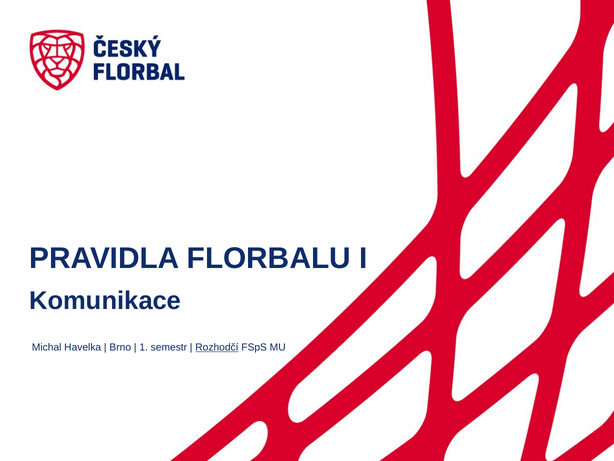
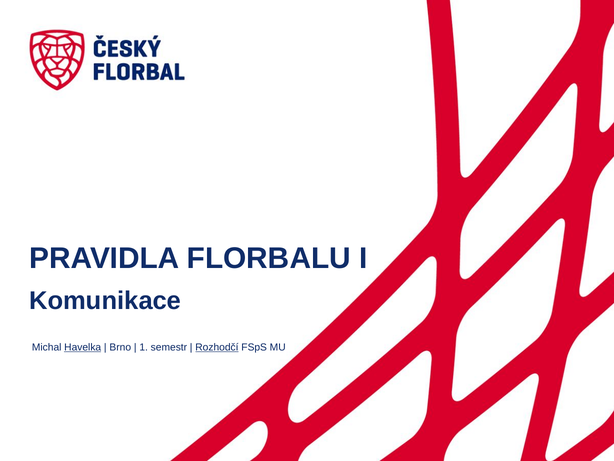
Havelka underline: none -> present
